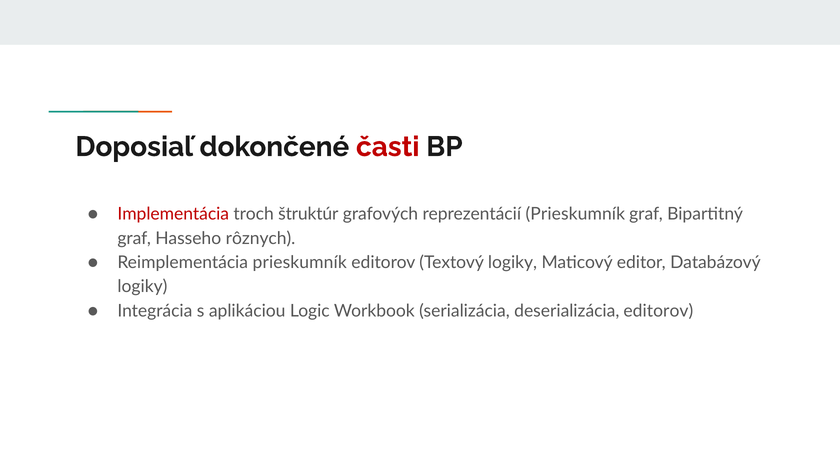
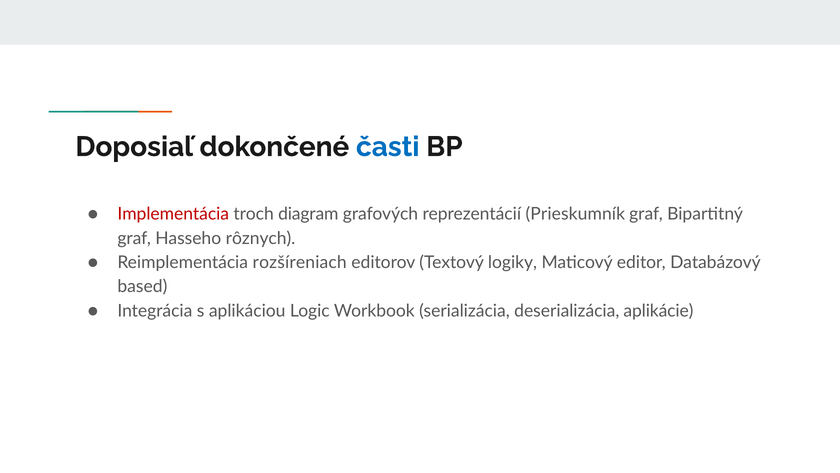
časti colour: red -> blue
štruktúr: štruktúr -> diagram
Reimplementácia prieskumník: prieskumník -> rozšíreniach
logiky at (142, 286): logiky -> based
deserializácia editorov: editorov -> aplikácie
